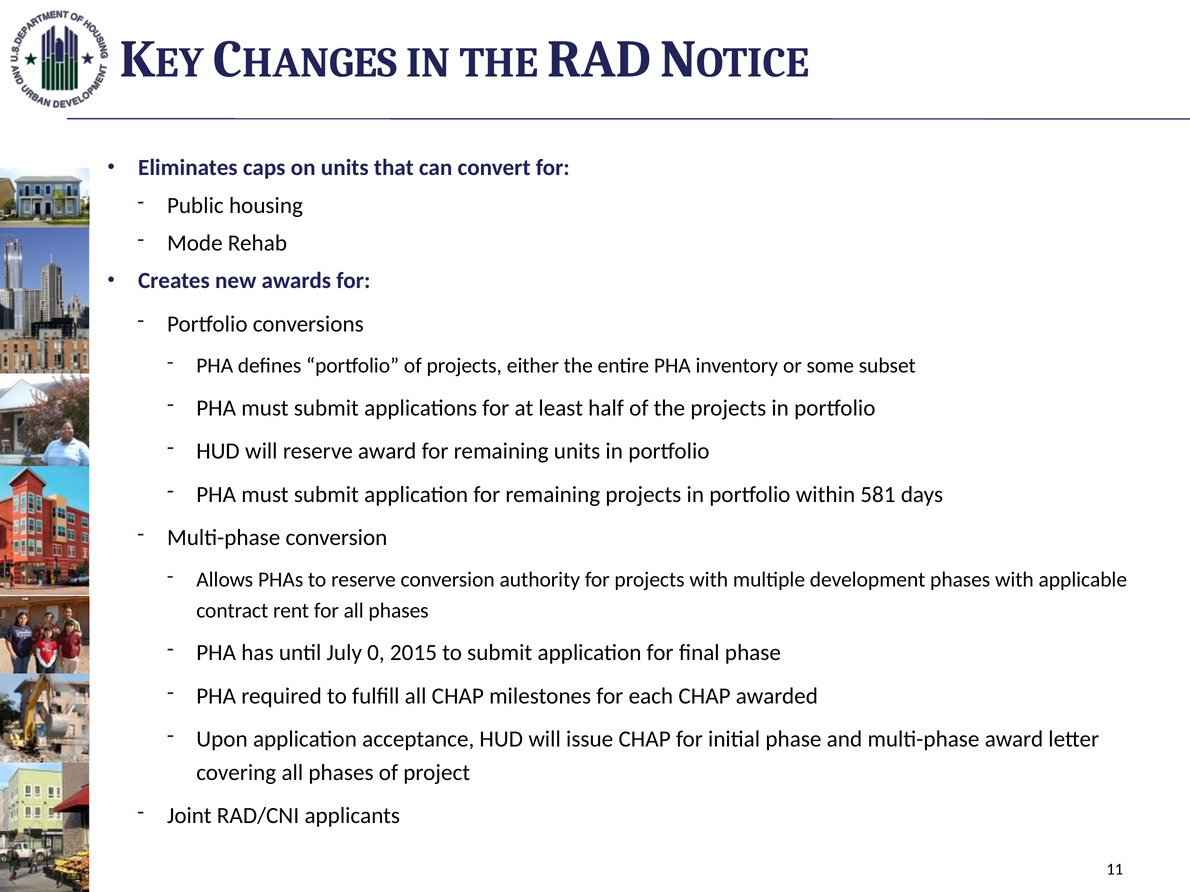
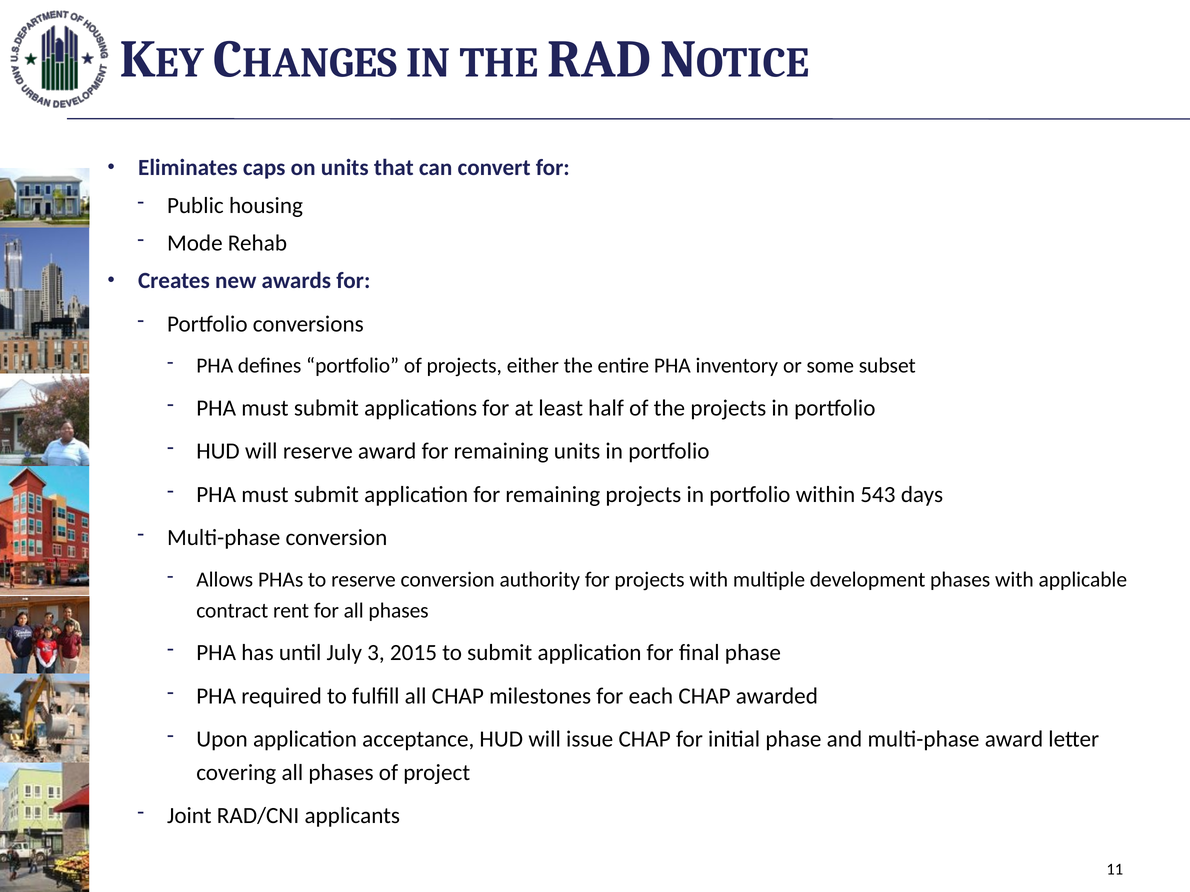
581: 581 -> 543
0: 0 -> 3
